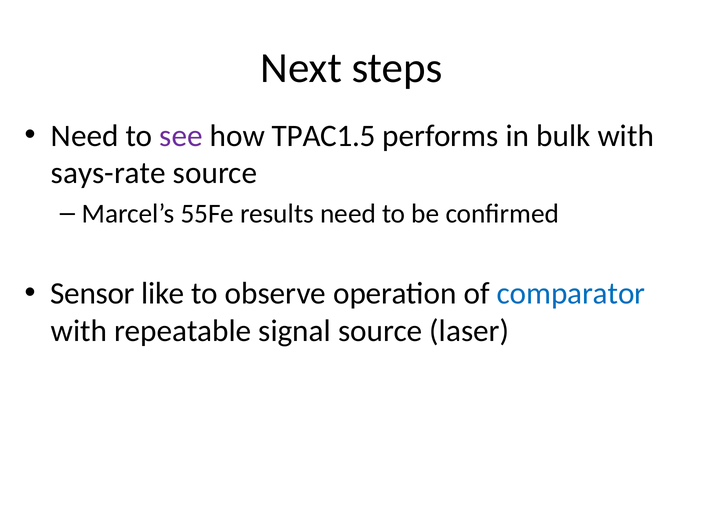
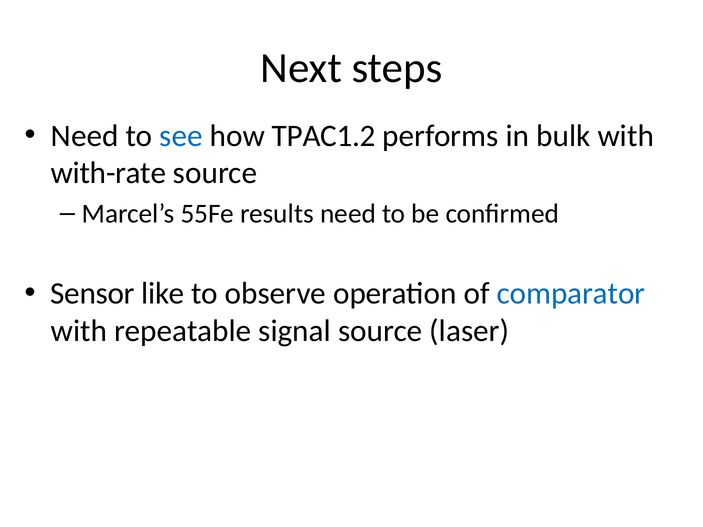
see colour: purple -> blue
TPAC1.5: TPAC1.5 -> TPAC1.2
says-rate: says-rate -> with-rate
